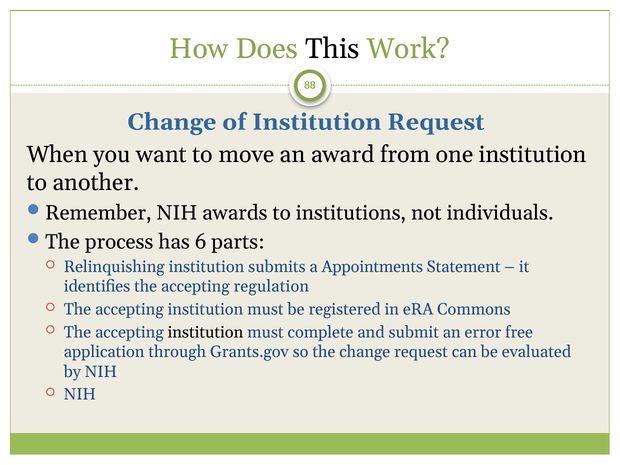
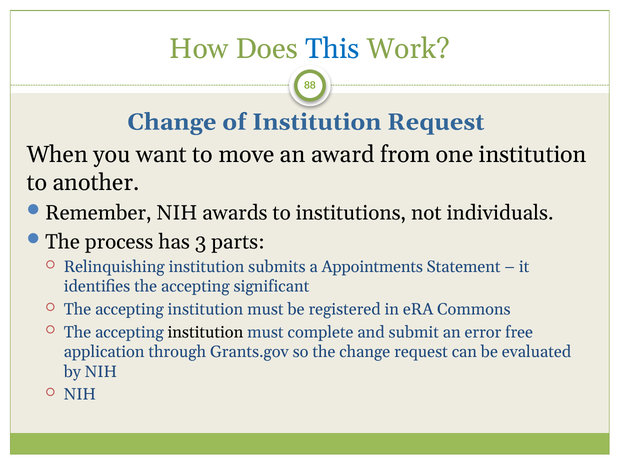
This colour: black -> blue
6: 6 -> 3
regulation: regulation -> significant
